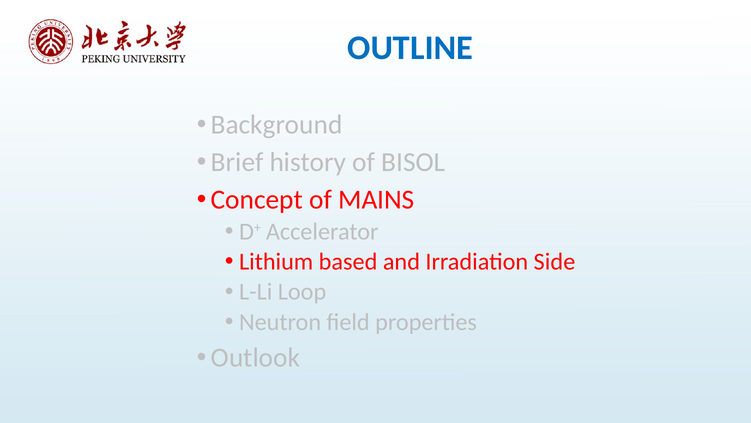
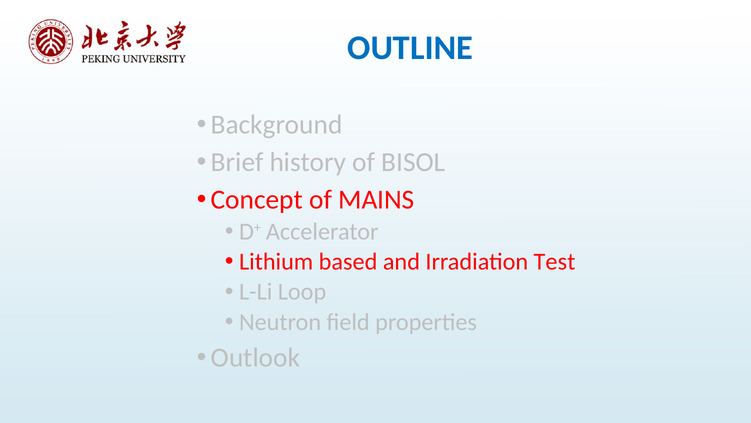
Side: Side -> Test
